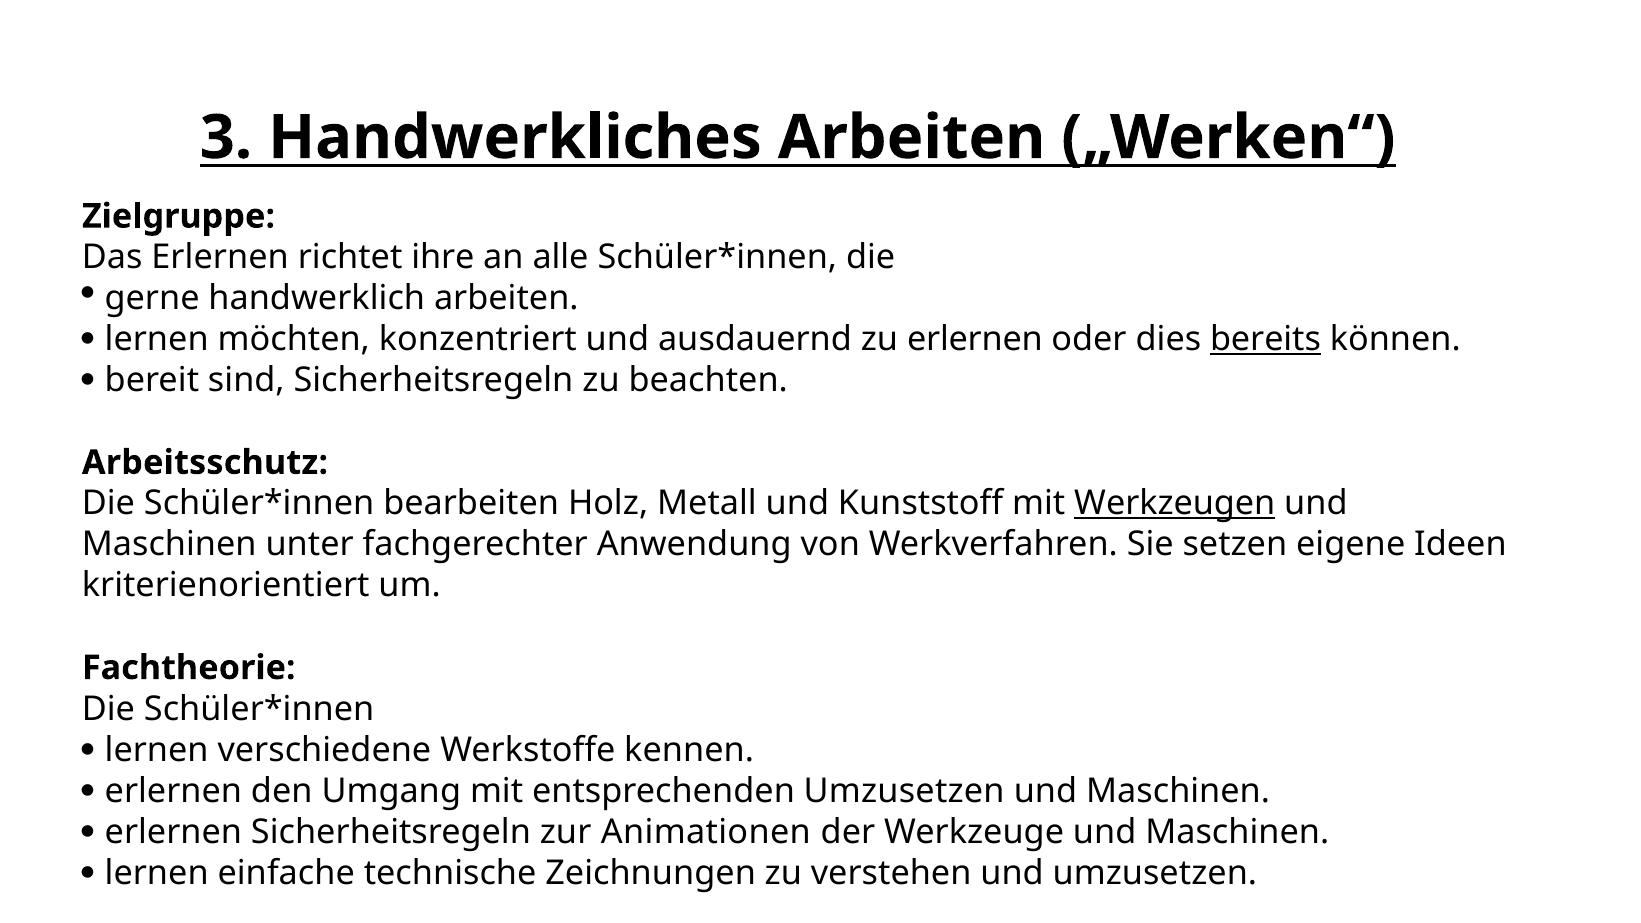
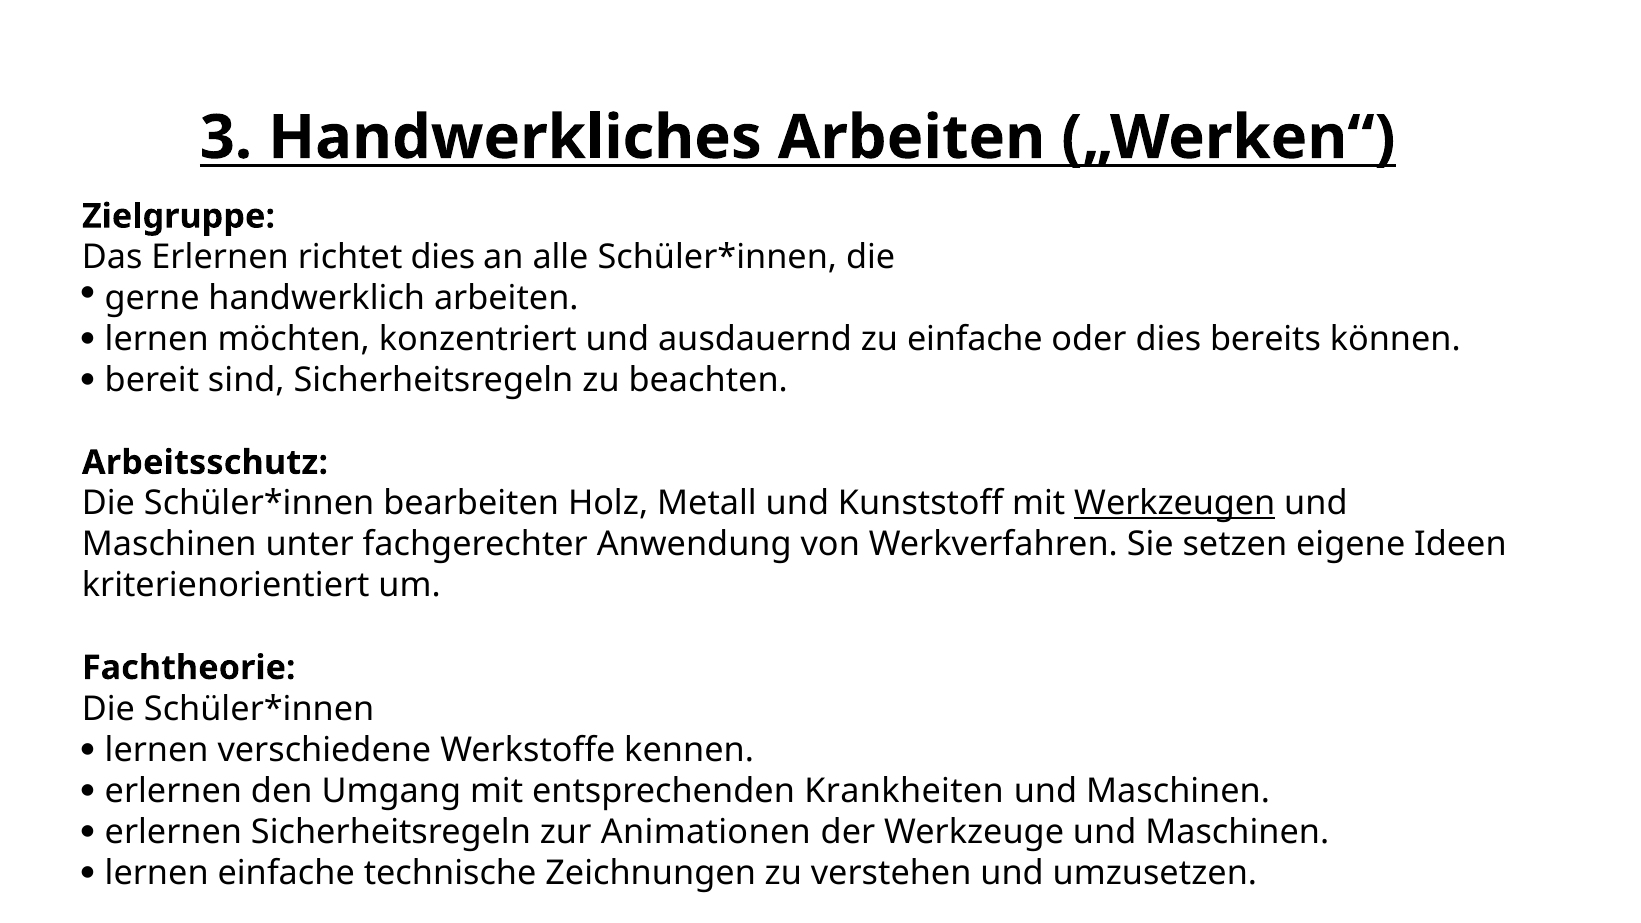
richtet ihre: ihre -> dies
zu erlernen: erlernen -> einfache
bereits underline: present -> none
entsprechenden Umzusetzen: Umzusetzen -> Krankheiten
